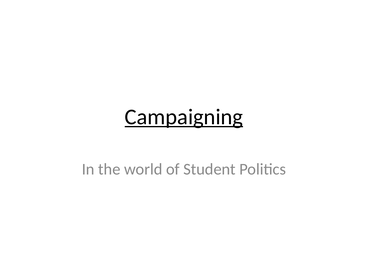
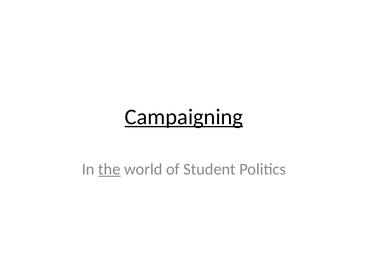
the underline: none -> present
